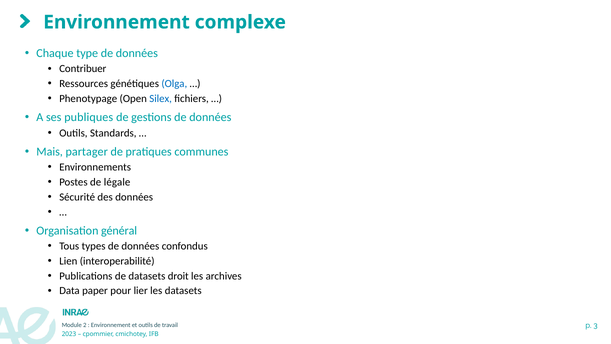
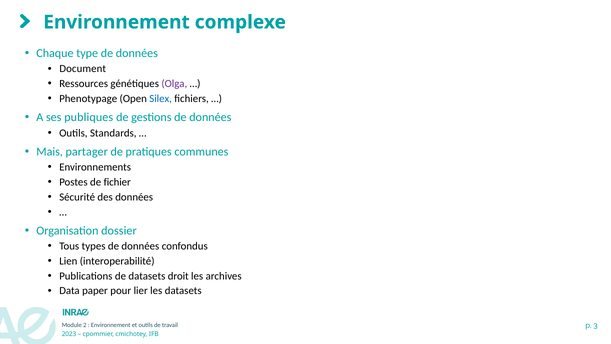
Contribuer: Contribuer -> Document
Olga colour: blue -> purple
légale: légale -> fichier
général: général -> dossier
